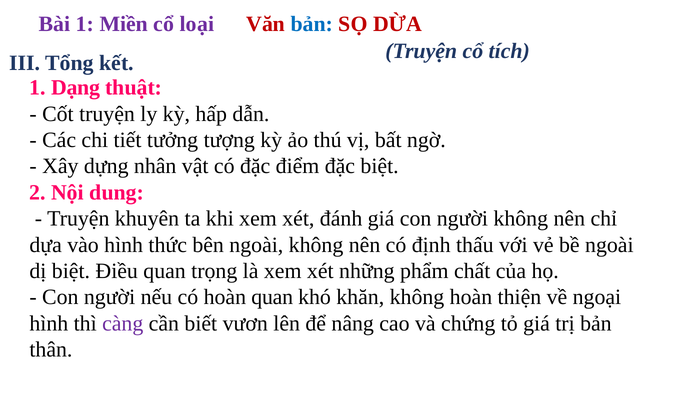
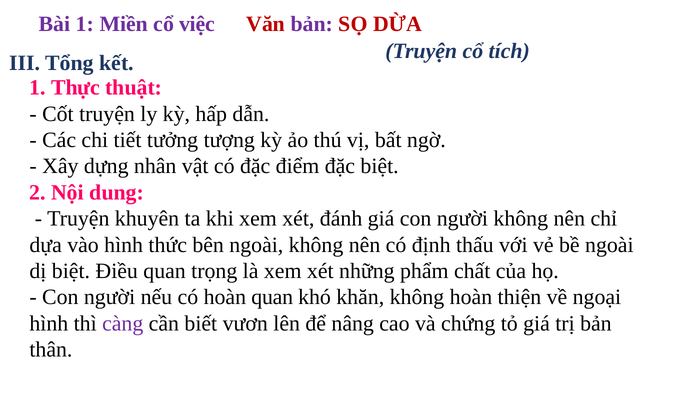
loại: loại -> việc
bản at (312, 24) colour: blue -> purple
Dạng: Dạng -> Thực
